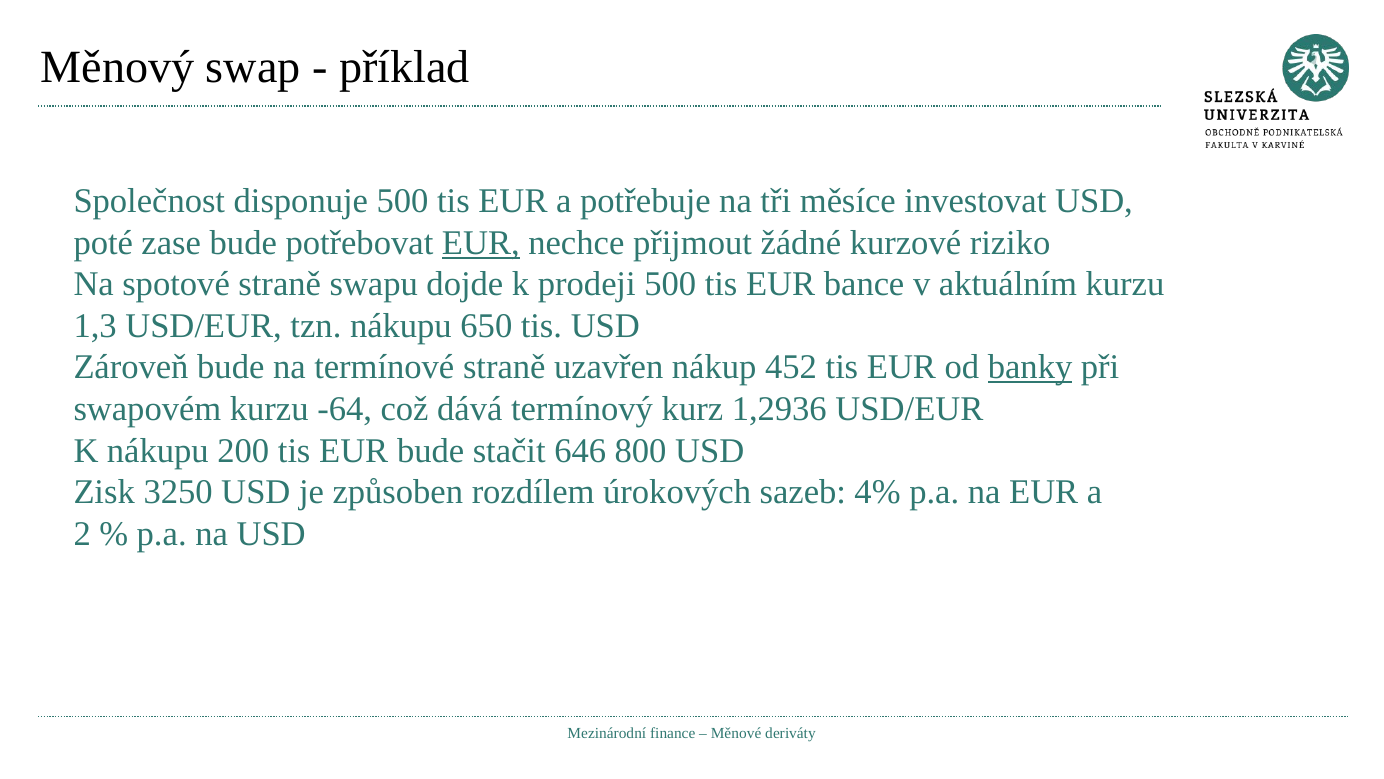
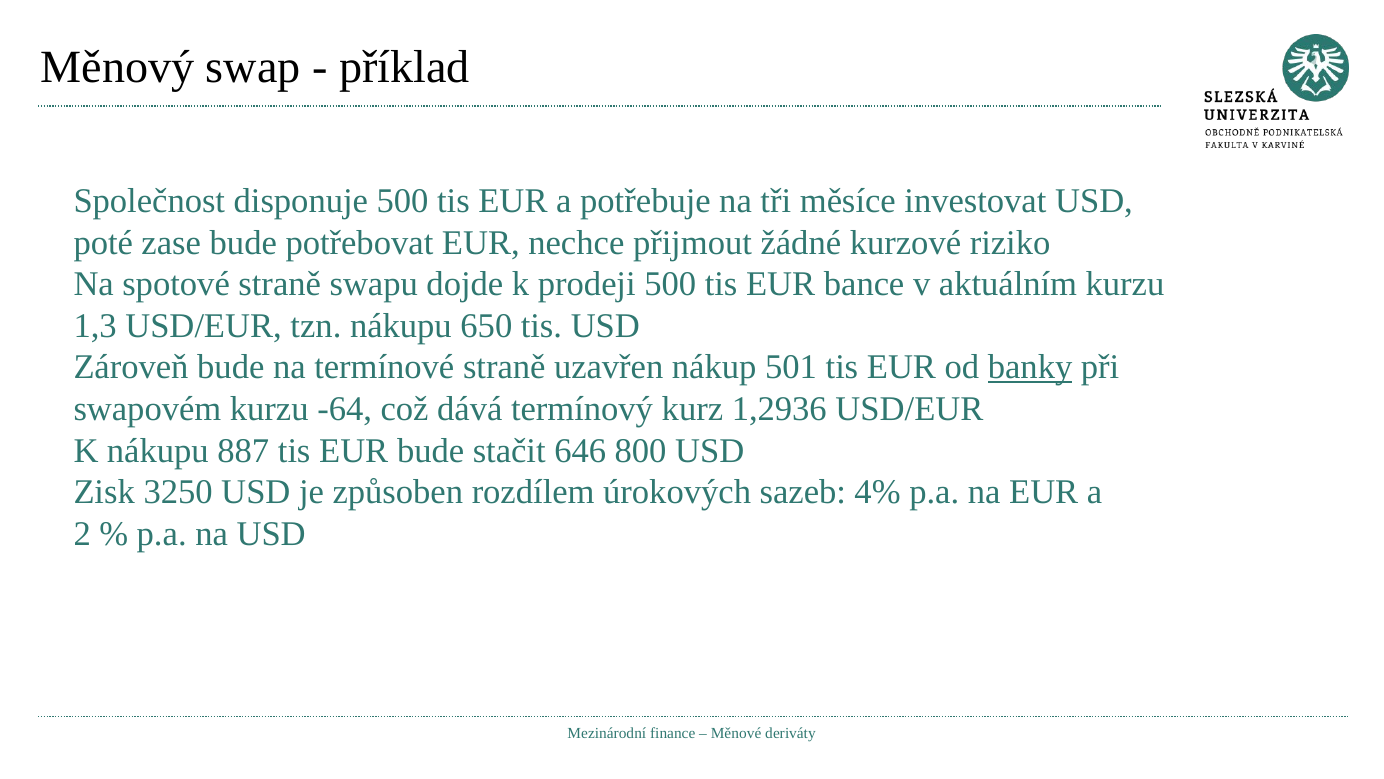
EUR at (481, 243) underline: present -> none
452: 452 -> 501
200: 200 -> 887
